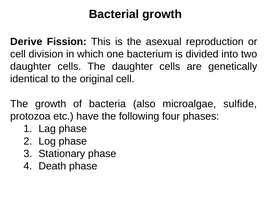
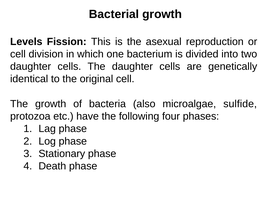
Derive: Derive -> Levels
